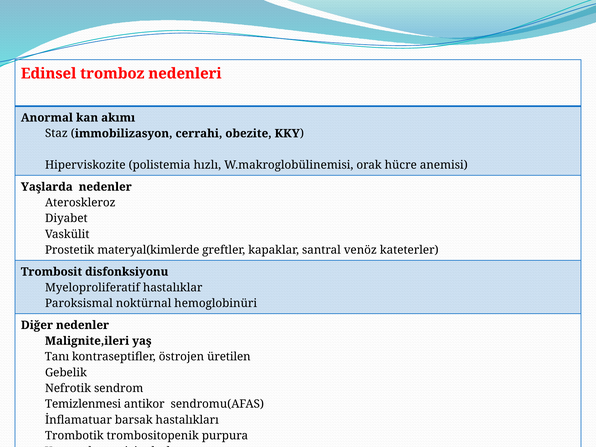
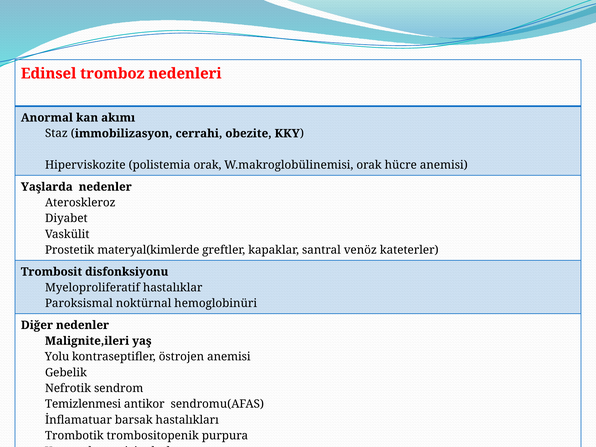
polistemia hızlı: hızlı -> orak
Tanı: Tanı -> Yolu
östrojen üretilen: üretilen -> anemisi
